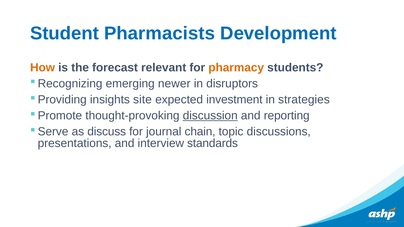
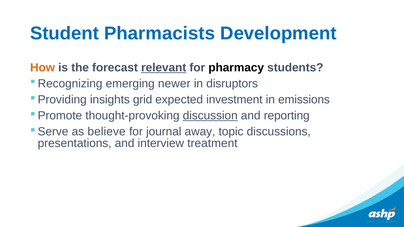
relevant underline: none -> present
pharmacy colour: orange -> black
site: site -> grid
strategies: strategies -> emissions
discuss: discuss -> believe
chain: chain -> away
standards: standards -> treatment
